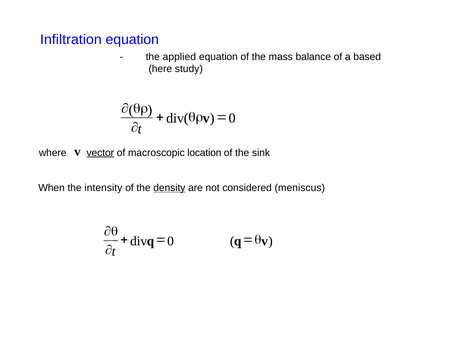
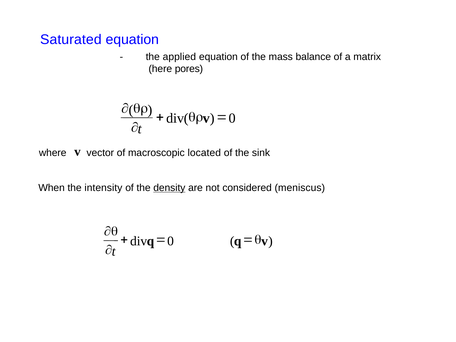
Infiltration: Infiltration -> Saturated
based: based -> matrix
study: study -> pores
vector underline: present -> none
location: location -> located
